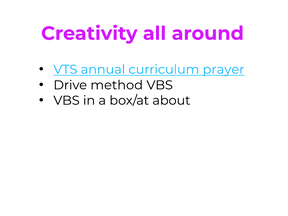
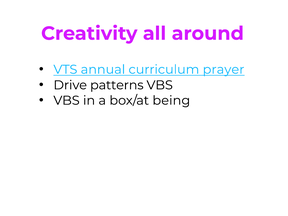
method: method -> patterns
about: about -> being
